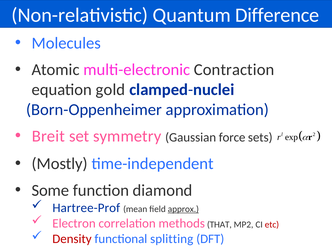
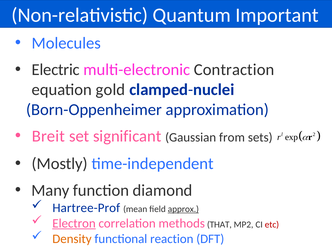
Difference: Difference -> Important
Atomic: Atomic -> Electric
symmetry: symmetry -> significant
force: force -> from
Some: Some -> Many
Electron underline: none -> present
Density colour: red -> orange
splitting: splitting -> reaction
